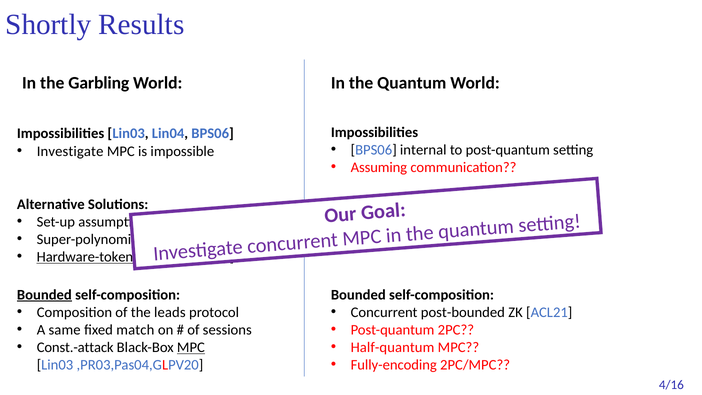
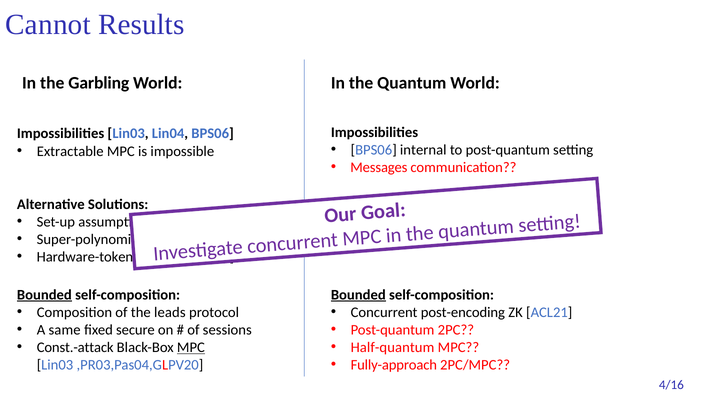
Shortly: Shortly -> Cannot
Investigate at (70, 151): Investigate -> Extractable
Assuming: Assuming -> Messages
Hardware-token underline: present -> none
Bounded at (358, 295) underline: none -> present
post-bounded: post-bounded -> post-encoding
match: match -> secure
Fully-encoding: Fully-encoding -> Fully-approach
